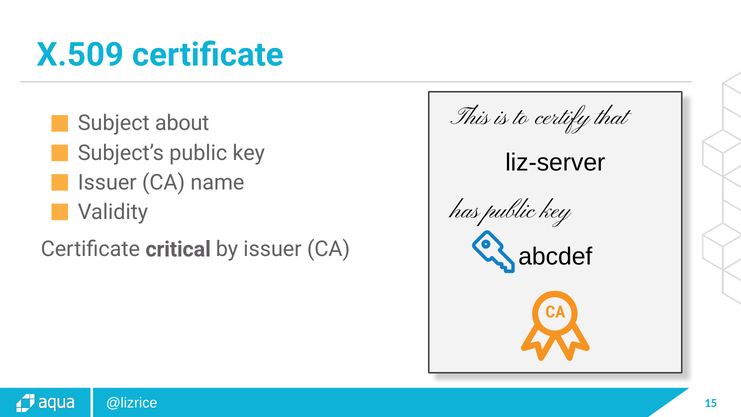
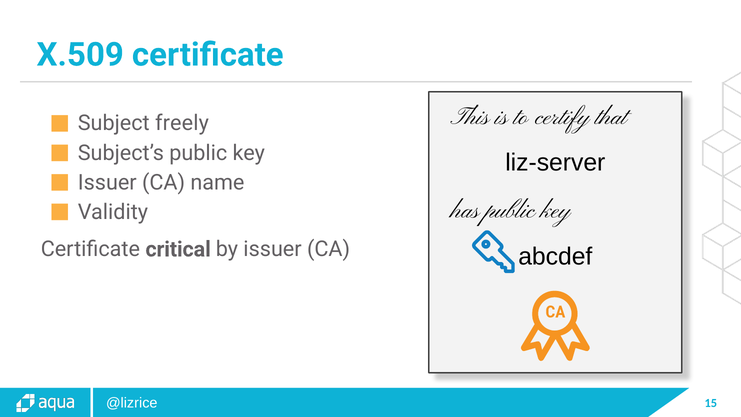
about: about -> freely
